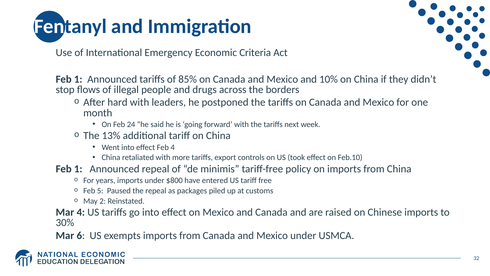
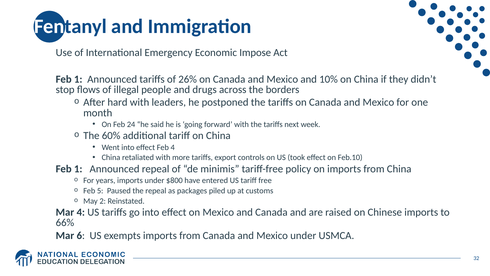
Criteria: Criteria -> Impose
85%: 85% -> 26%
13%: 13% -> 60%
30%: 30% -> 66%
